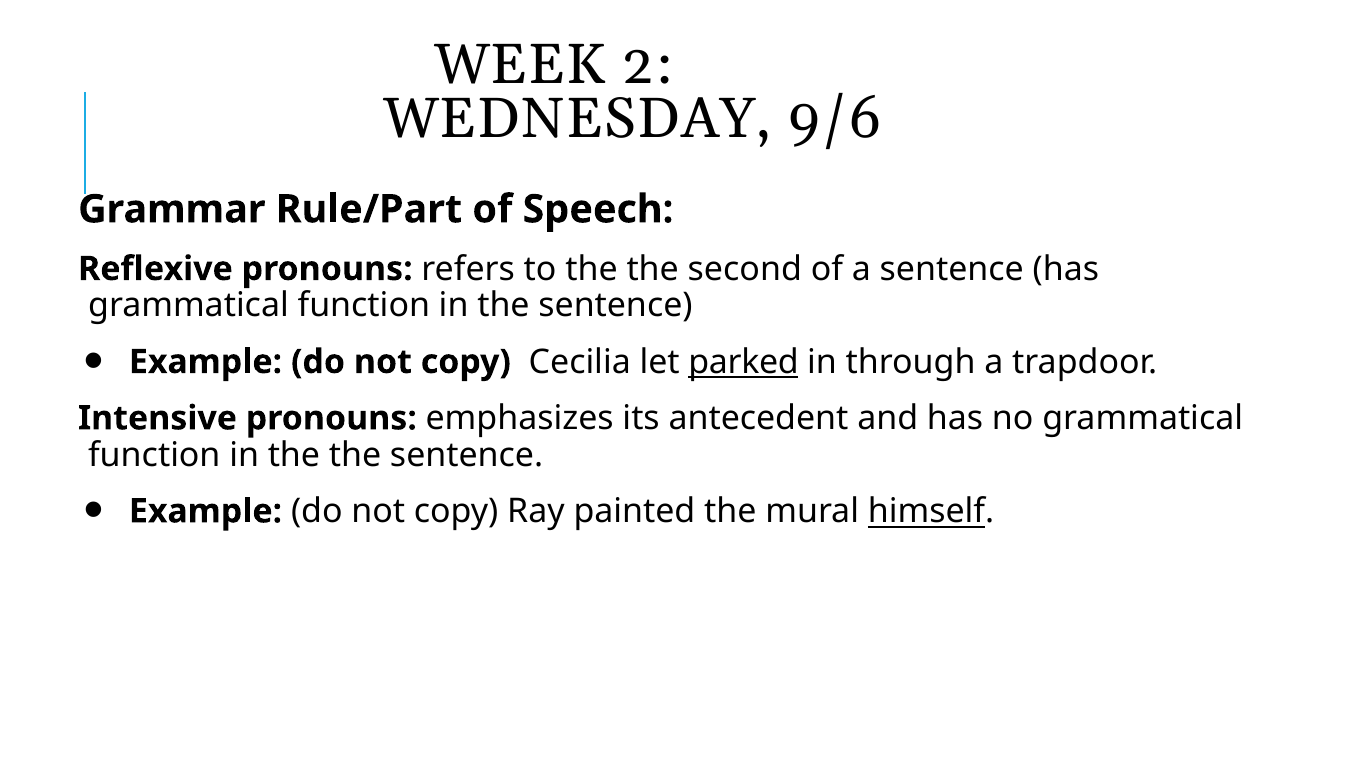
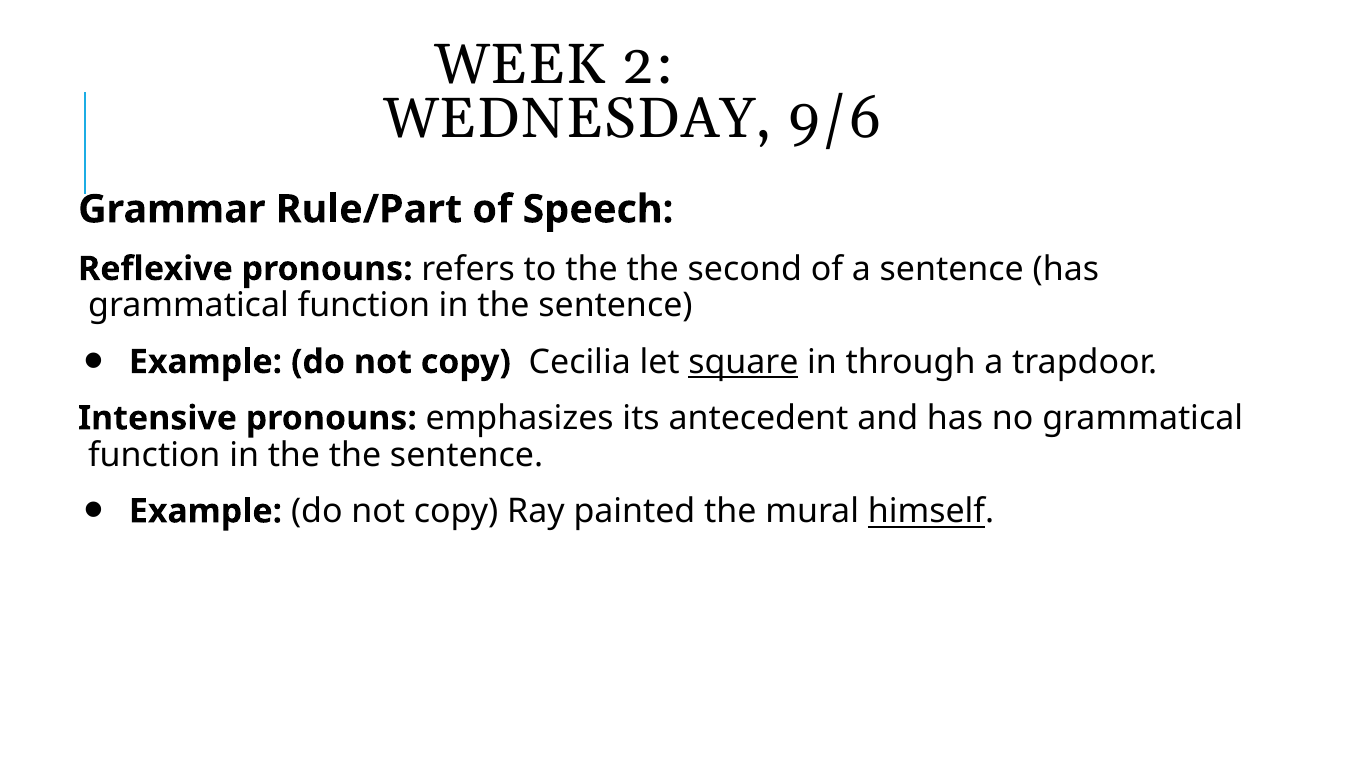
parked: parked -> square
